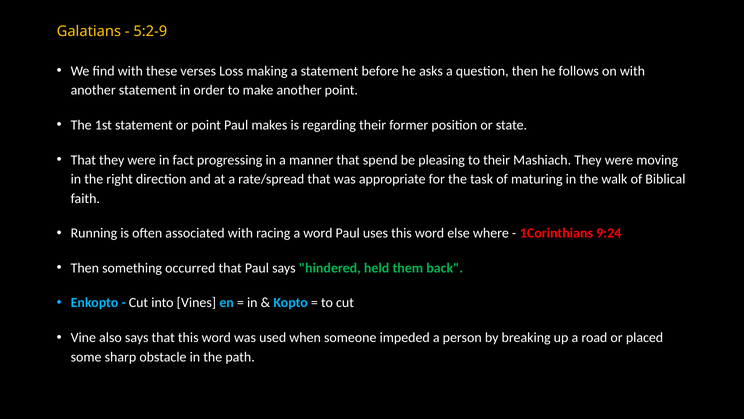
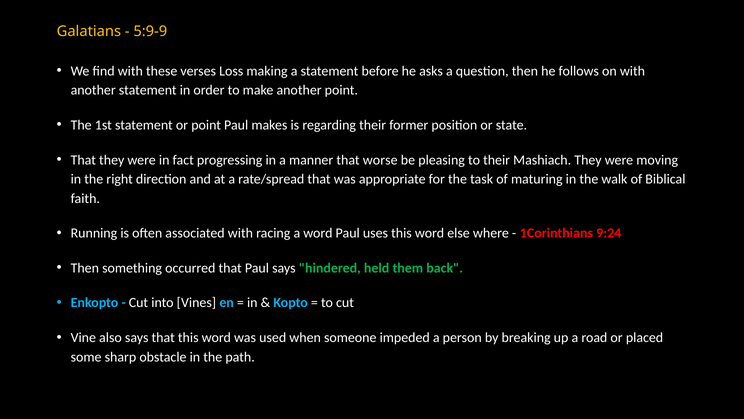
5:2-9: 5:2-9 -> 5:9-9
spend: spend -> worse
